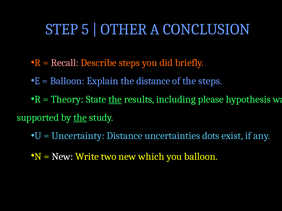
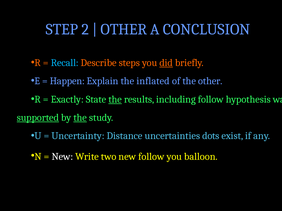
5: 5 -> 2
Recall colour: pink -> light blue
did underline: none -> present
Balloon at (67, 81): Balloon -> Happen
the distance: distance -> inflated
the steps: steps -> other
Theory: Theory -> Exactly
including please: please -> follow
supported underline: none -> present
new which: which -> follow
